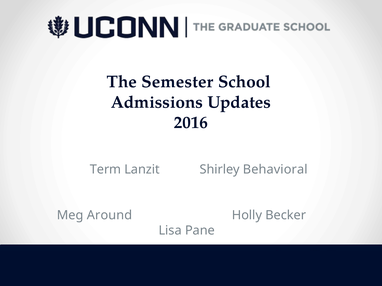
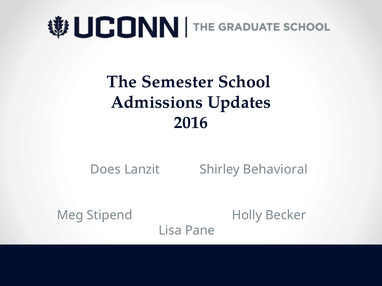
Term: Term -> Does
Around: Around -> Stipend
